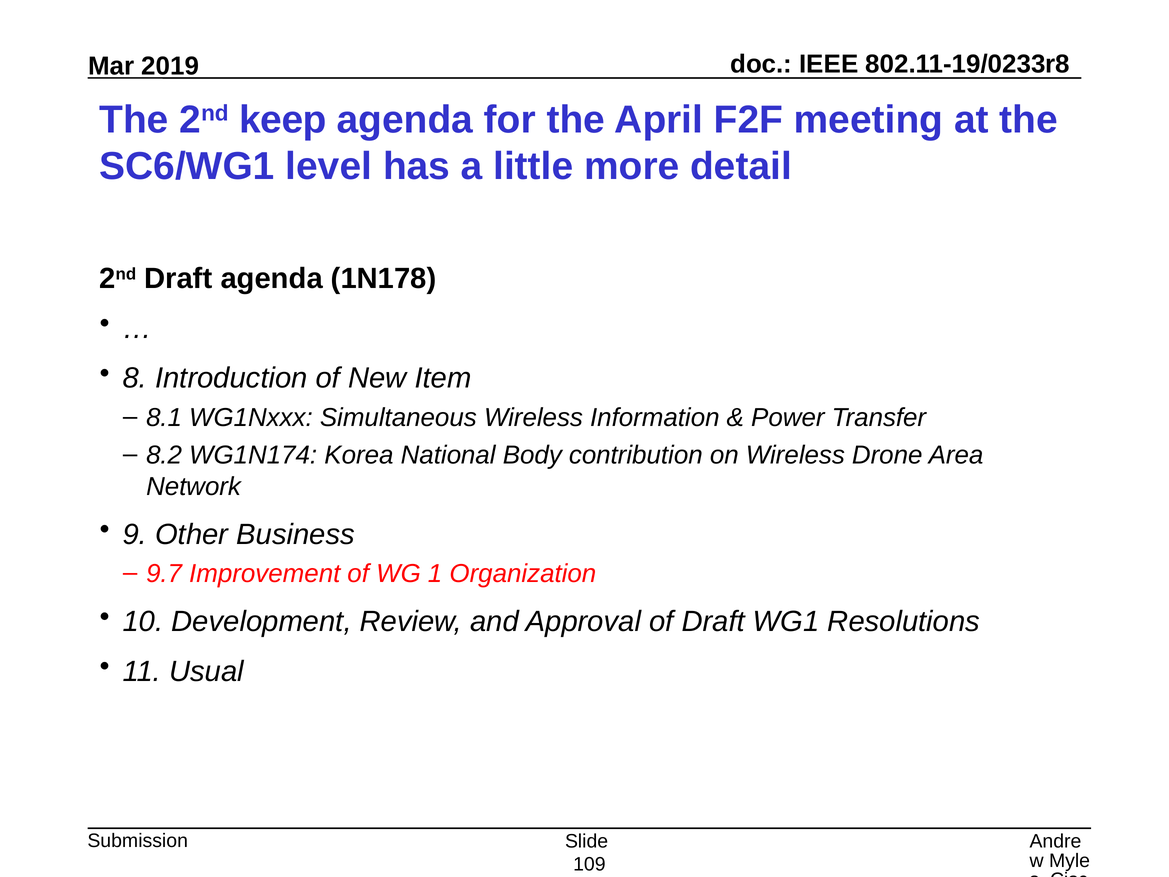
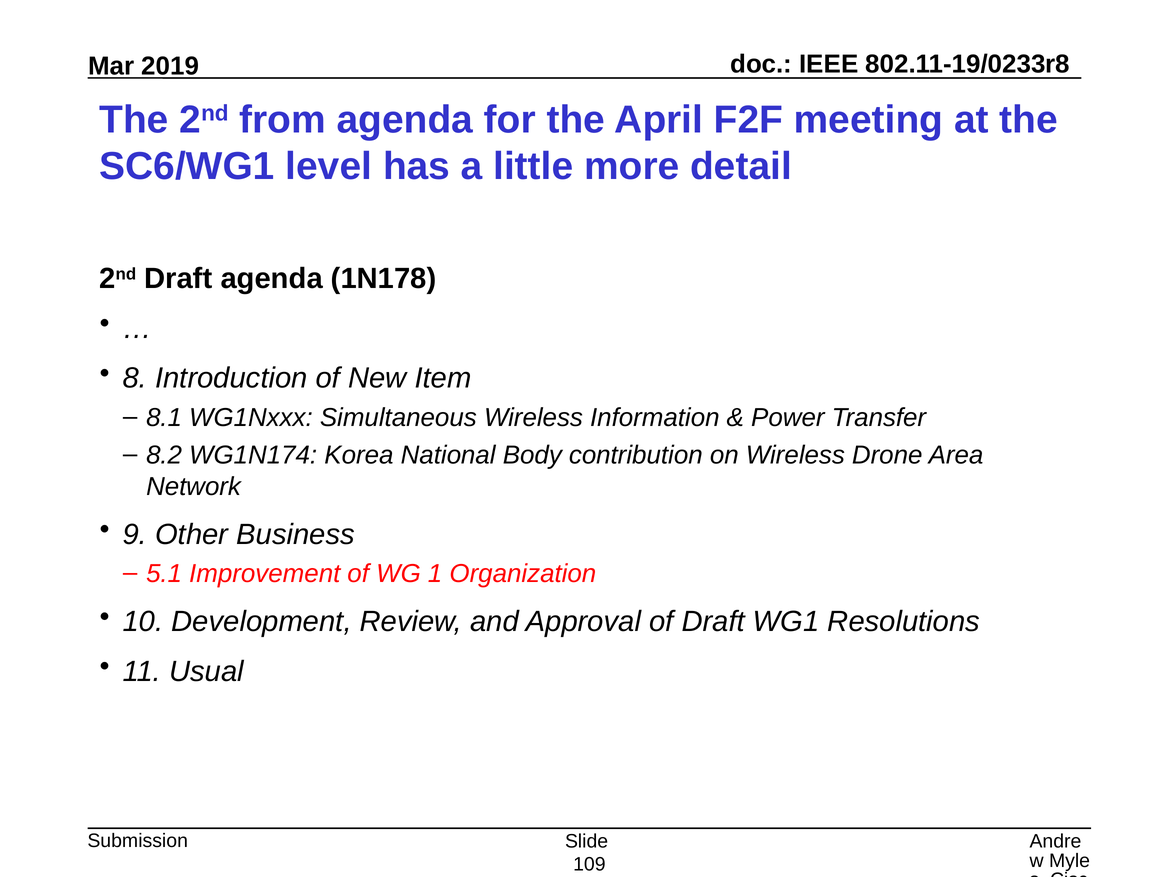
keep: keep -> from
9.7: 9.7 -> 5.1
